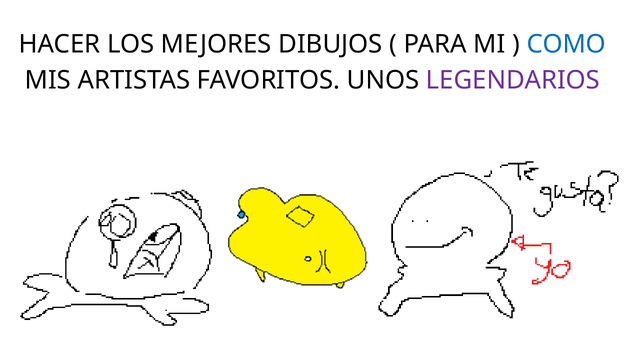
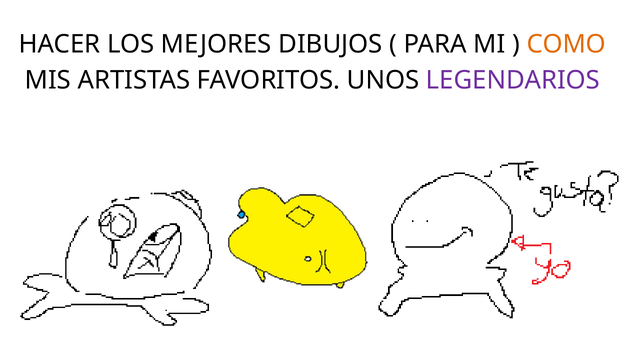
COMO colour: blue -> orange
